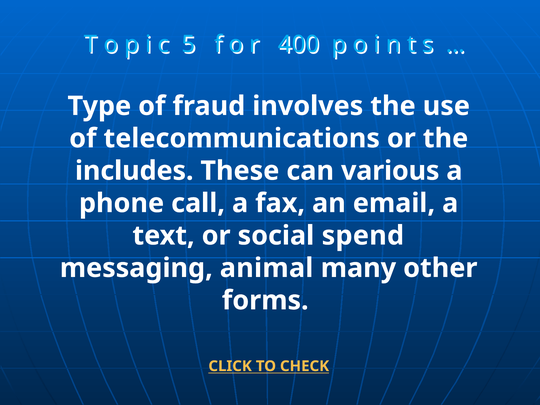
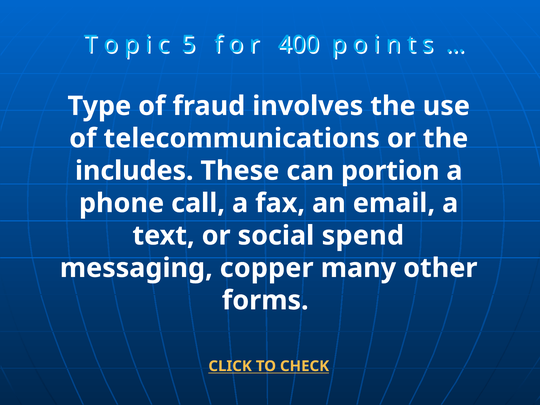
various: various -> portion
animal: animal -> copper
